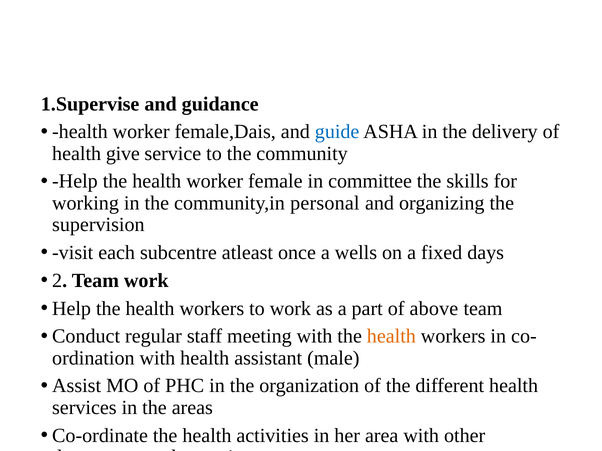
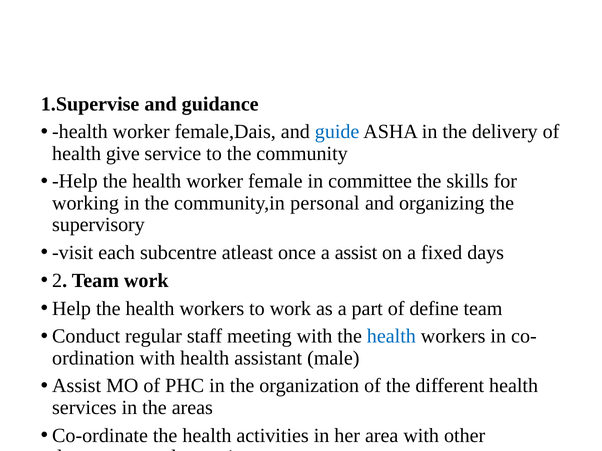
supervision: supervision -> supervisory
a wells: wells -> assist
above: above -> define
health at (391, 337) colour: orange -> blue
